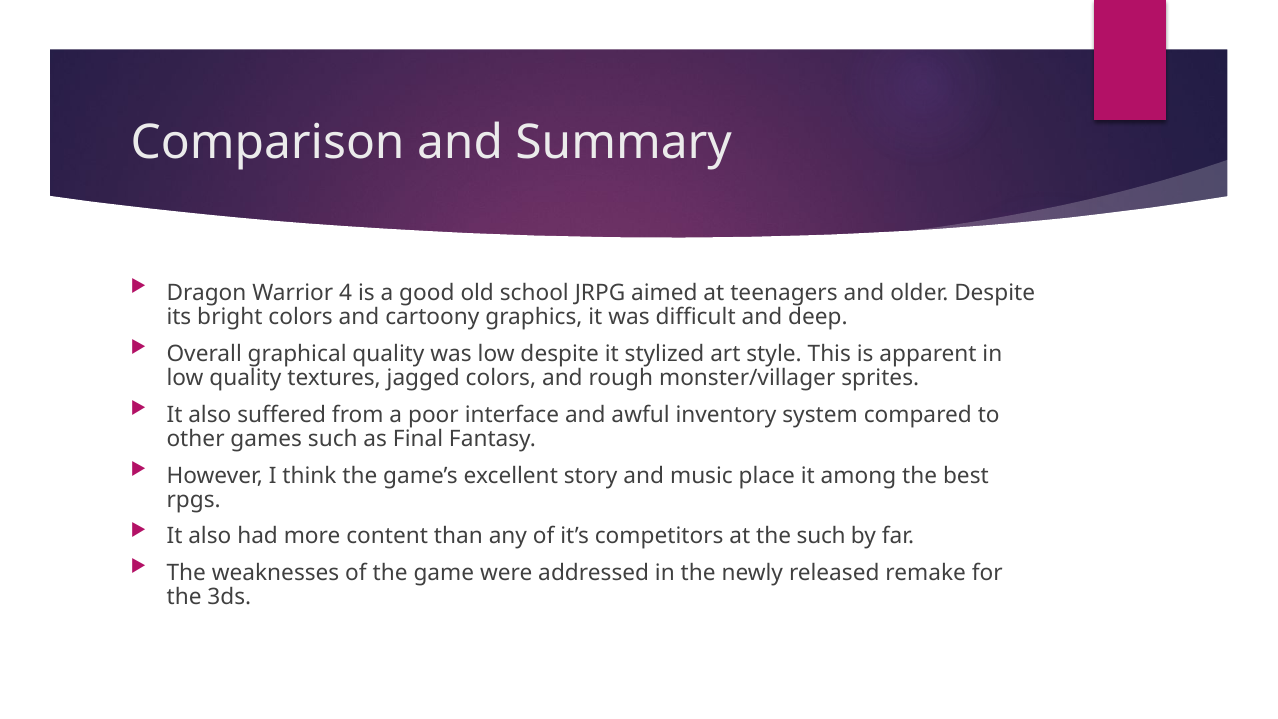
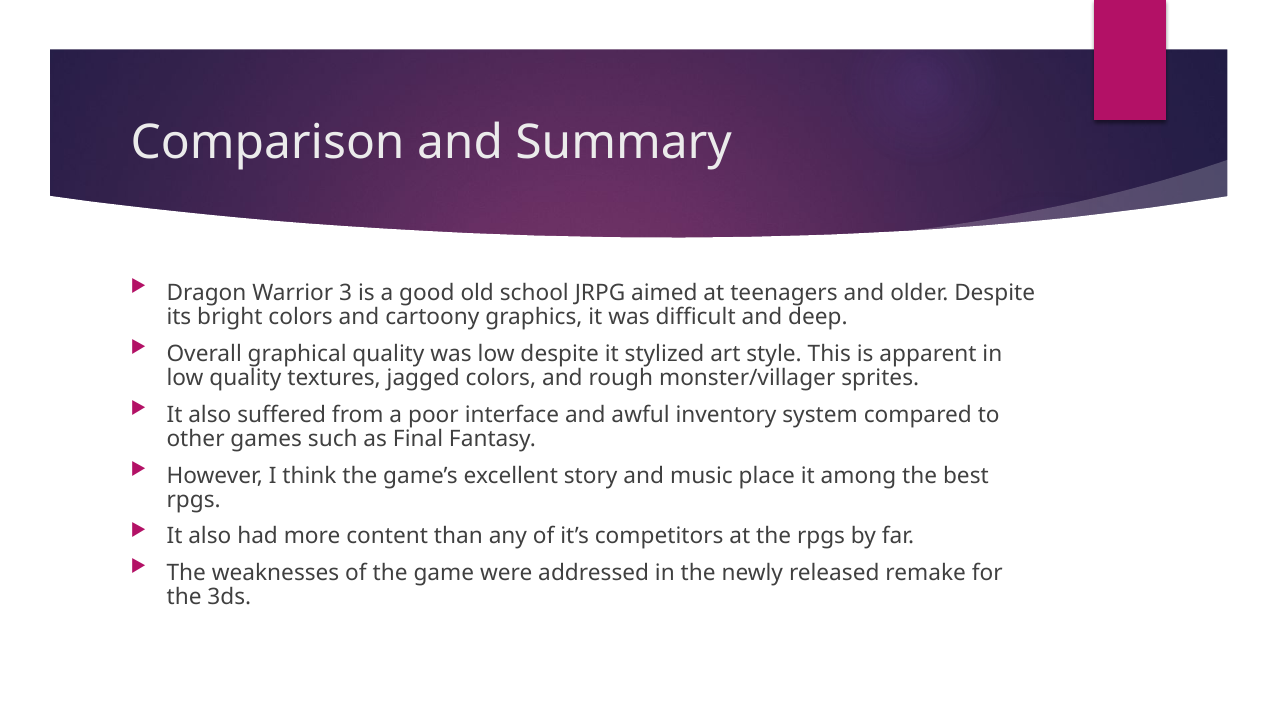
4: 4 -> 3
the such: such -> rpgs
